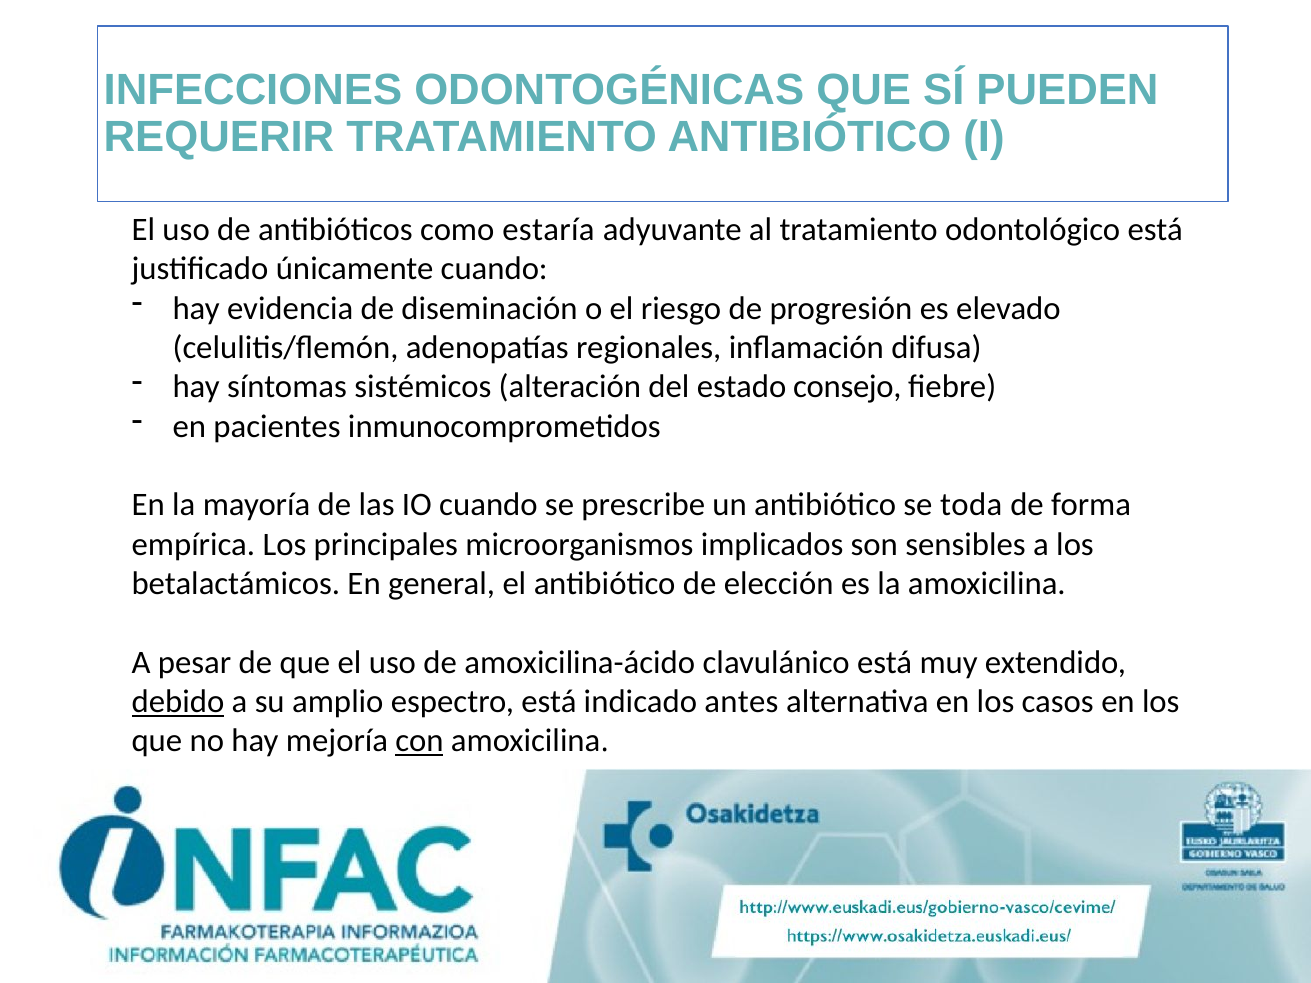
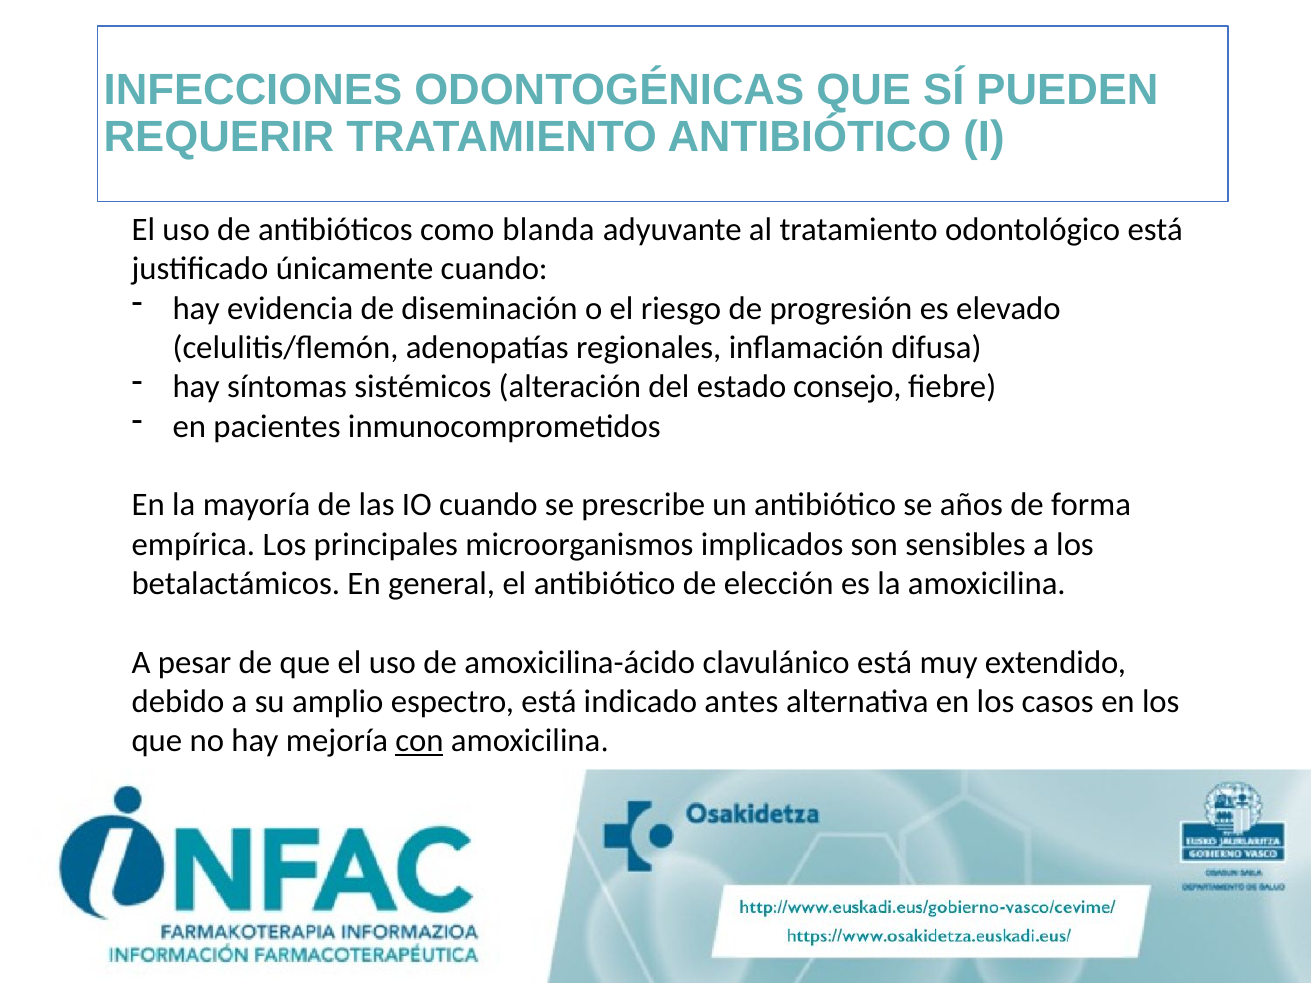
estaría: estaría -> blanda
toda: toda -> años
debido underline: present -> none
